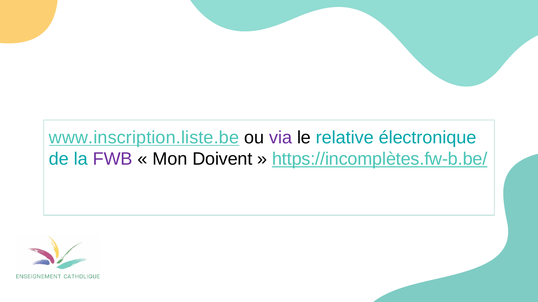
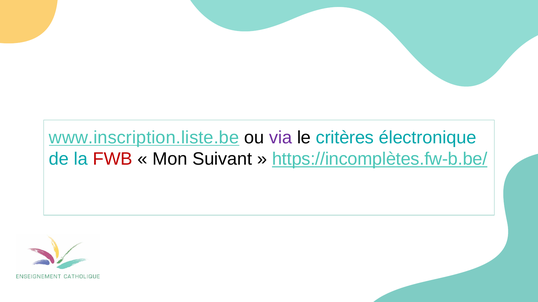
relative: relative -> critères
FWB colour: purple -> red
Doivent: Doivent -> Suivant
